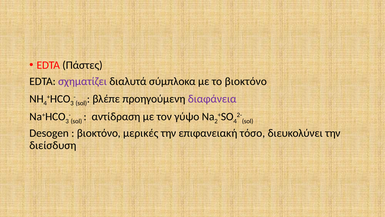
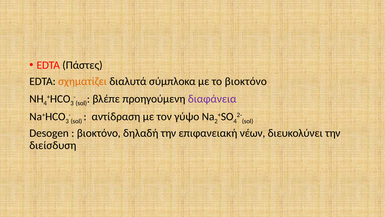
σχηματίζει colour: purple -> orange
μερικές: μερικές -> δηλαδή
τόσο: τόσο -> νέων
